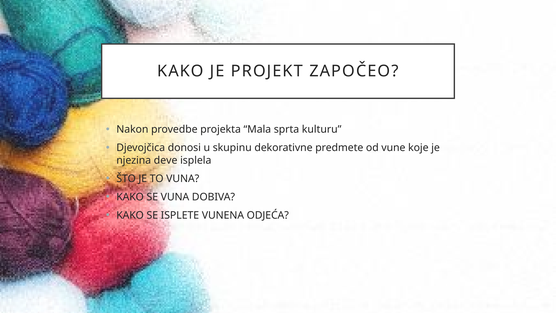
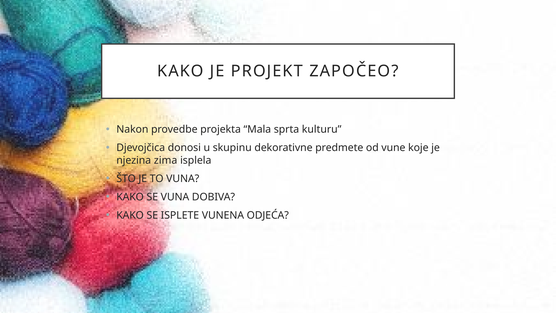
deve: deve -> zima
